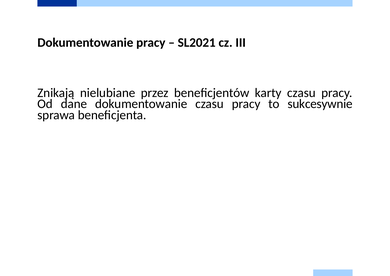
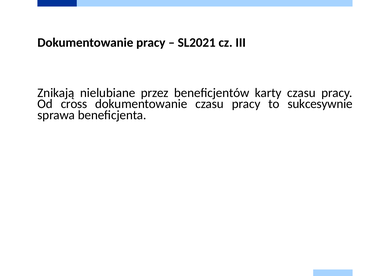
dane: dane -> cross
